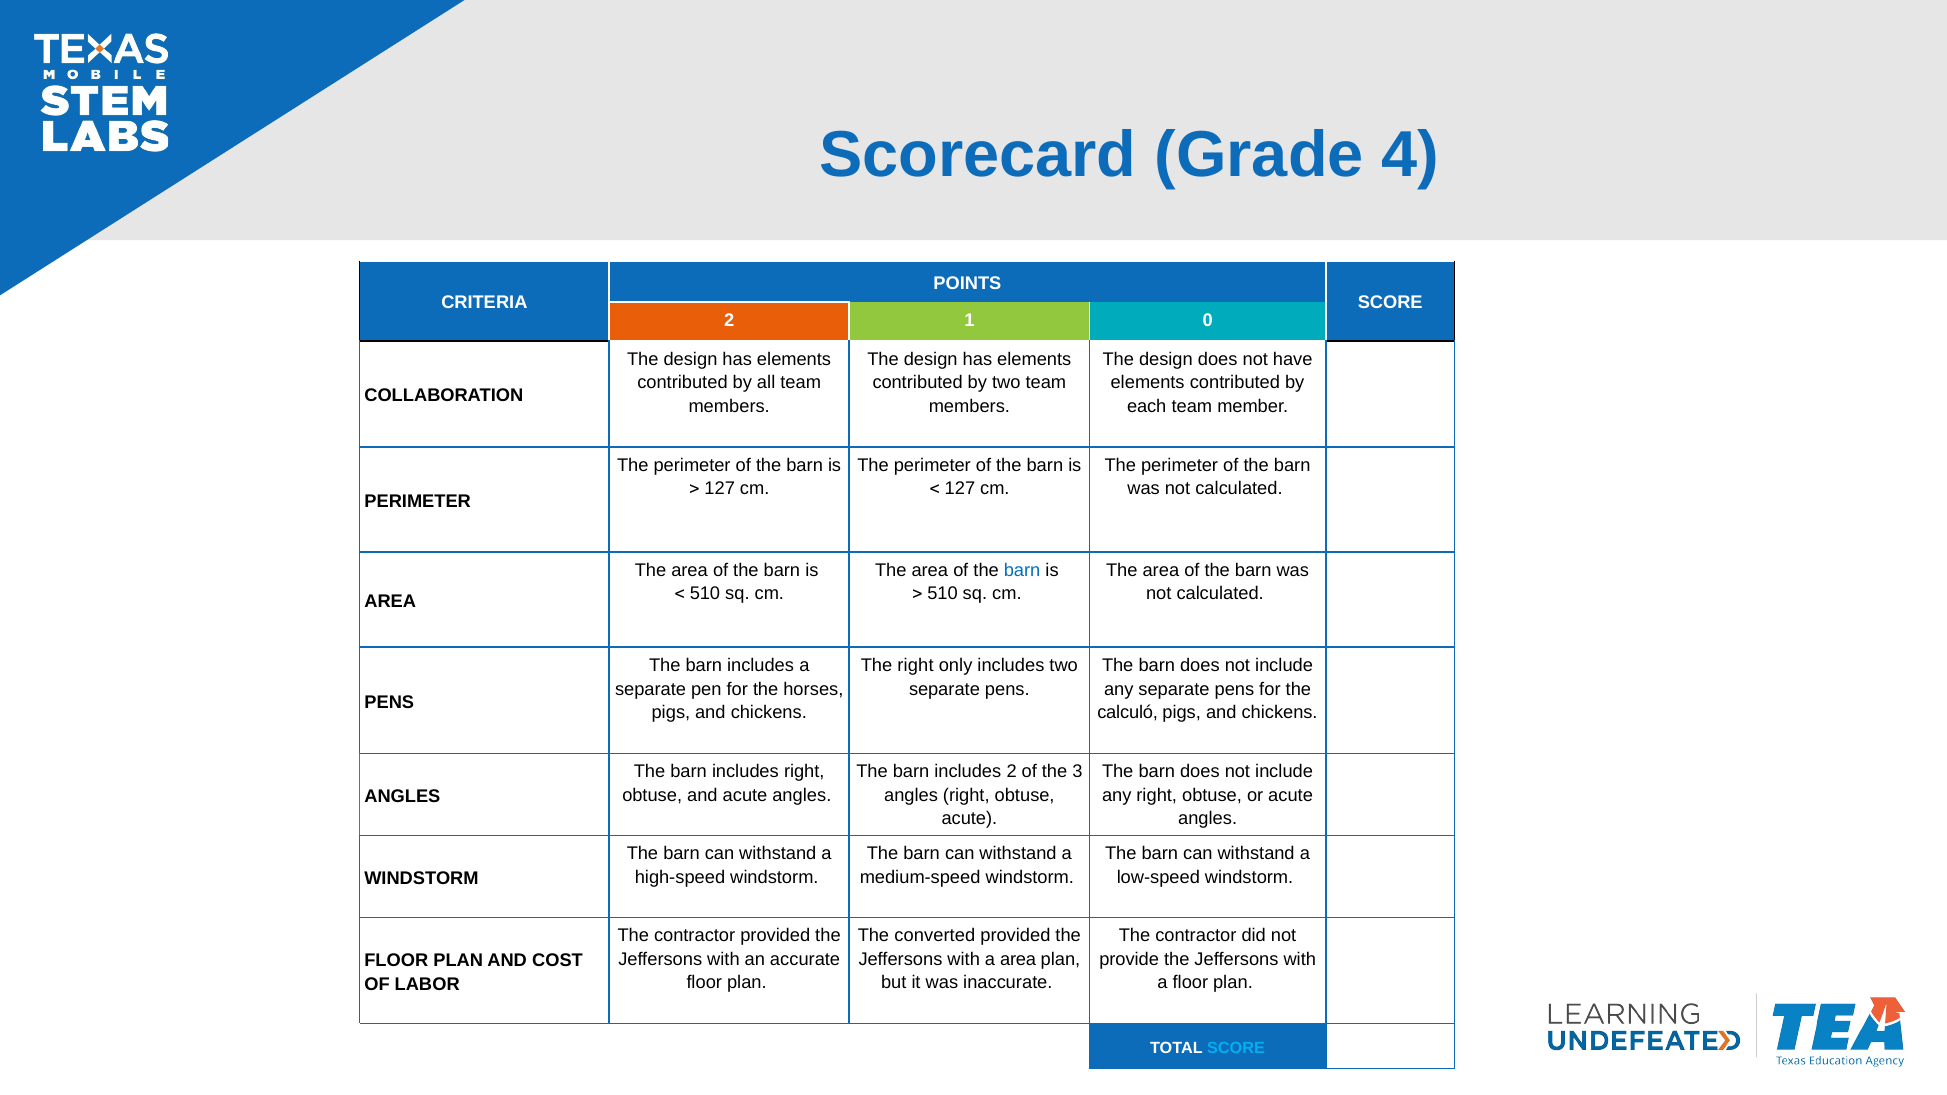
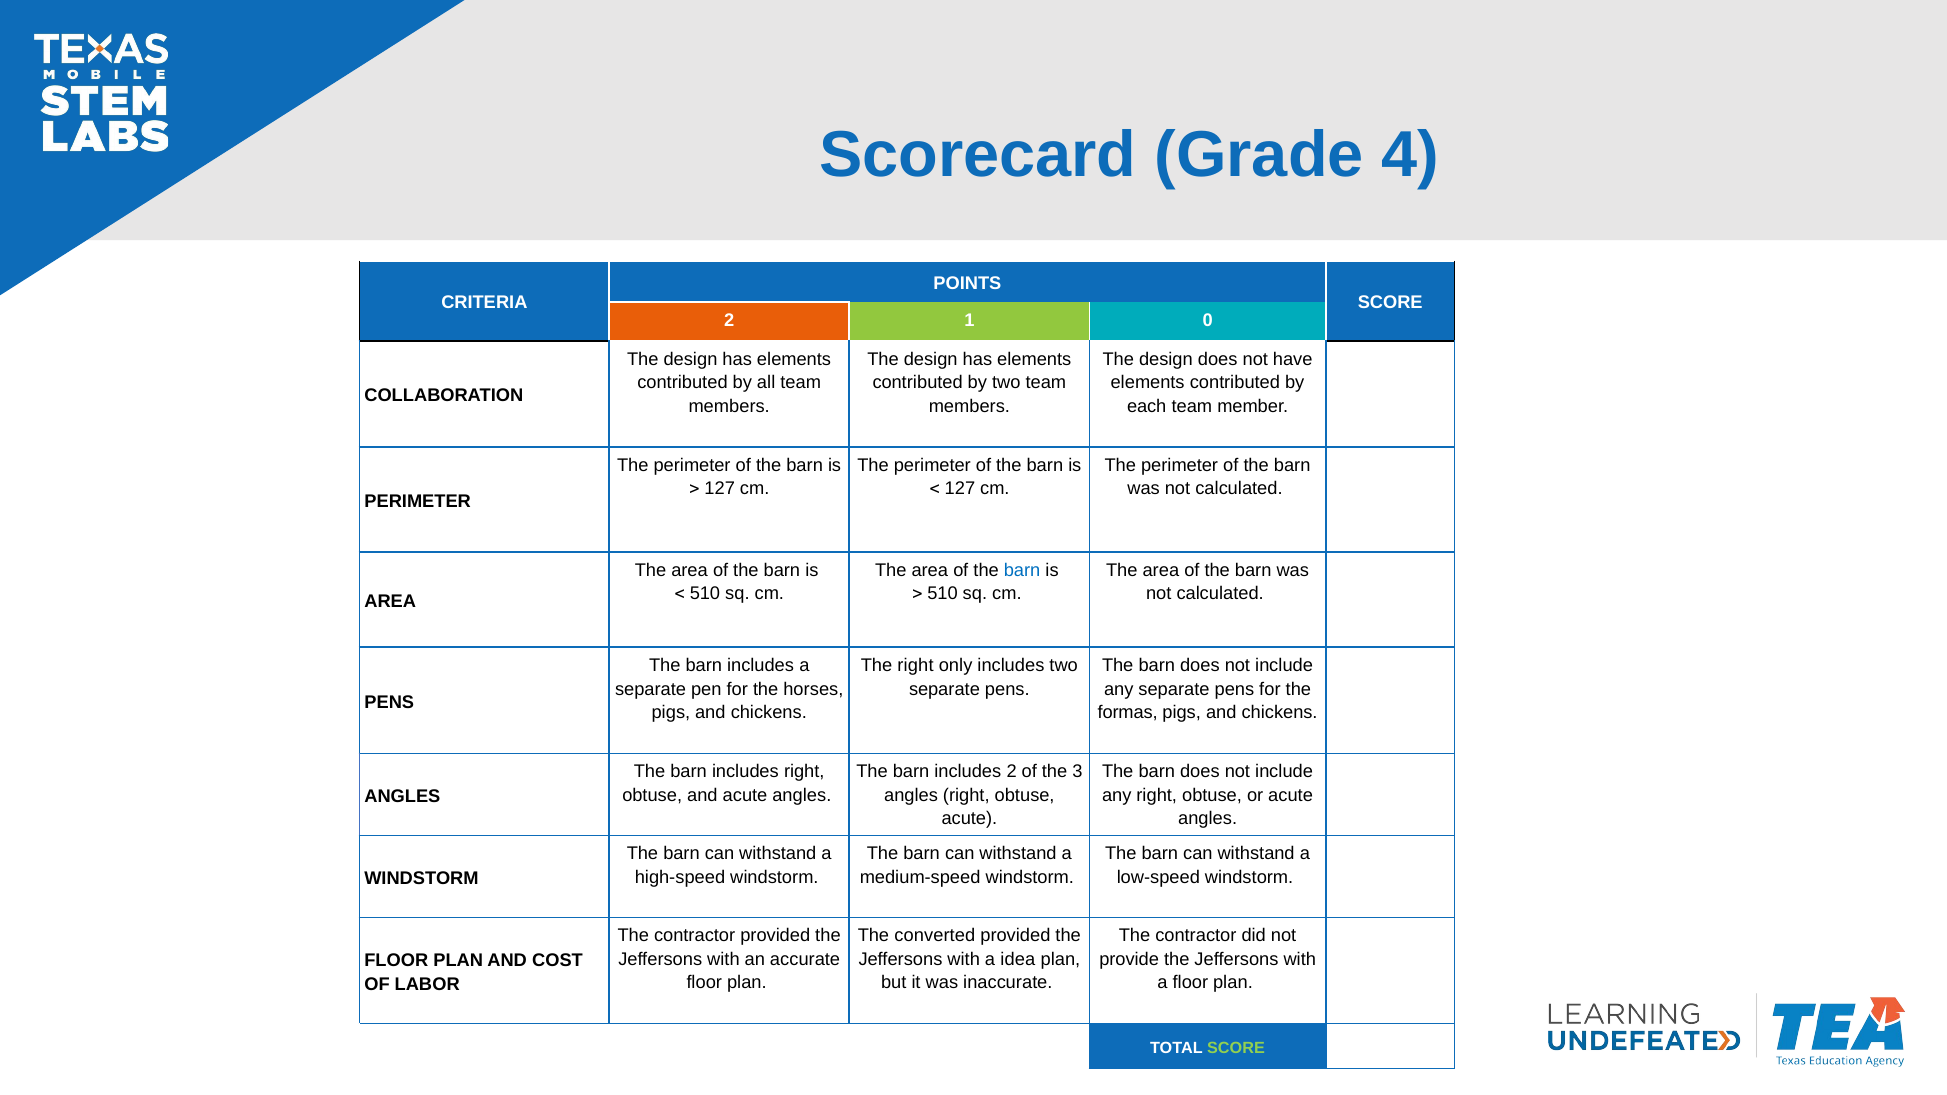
calculó: calculó -> formas
a area: area -> idea
SCORE at (1236, 1048) colour: light blue -> light green
